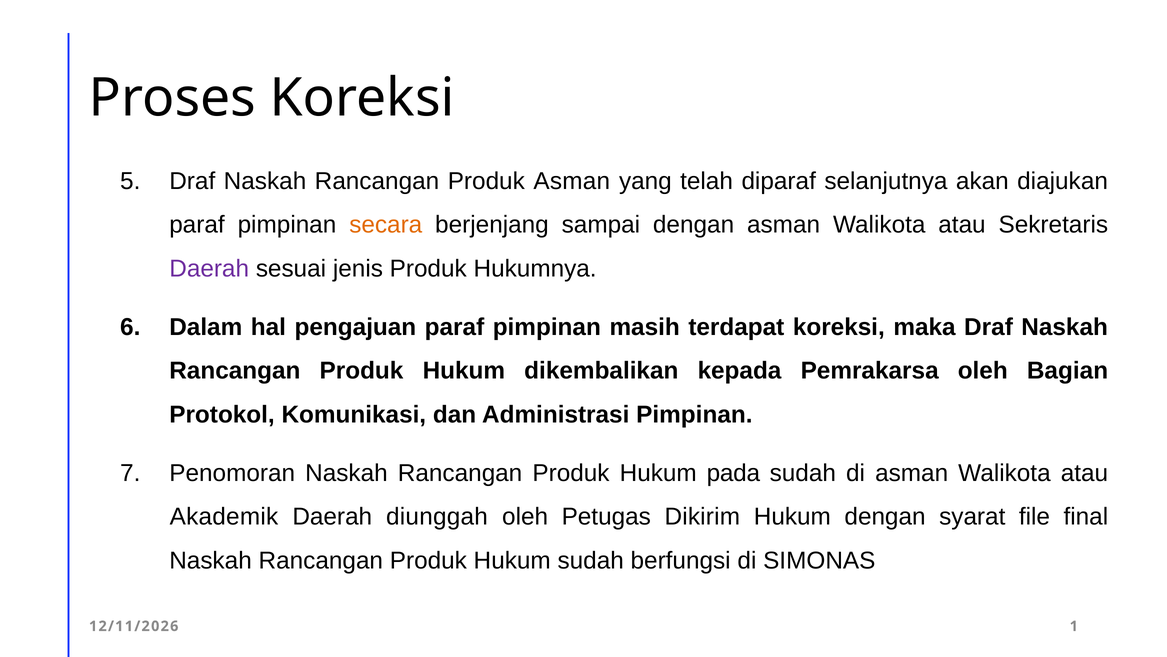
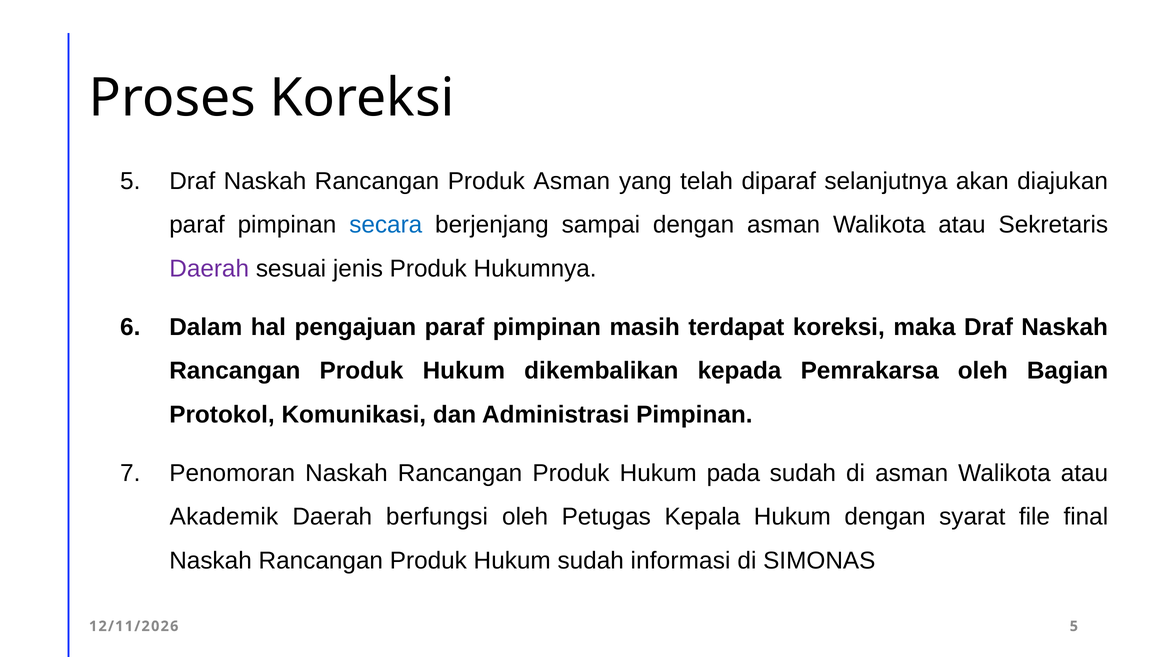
secara colour: orange -> blue
diunggah: diunggah -> berfungsi
Dikirim: Dikirim -> Kepala
berfungsi: berfungsi -> informasi
1 at (1074, 626): 1 -> 5
